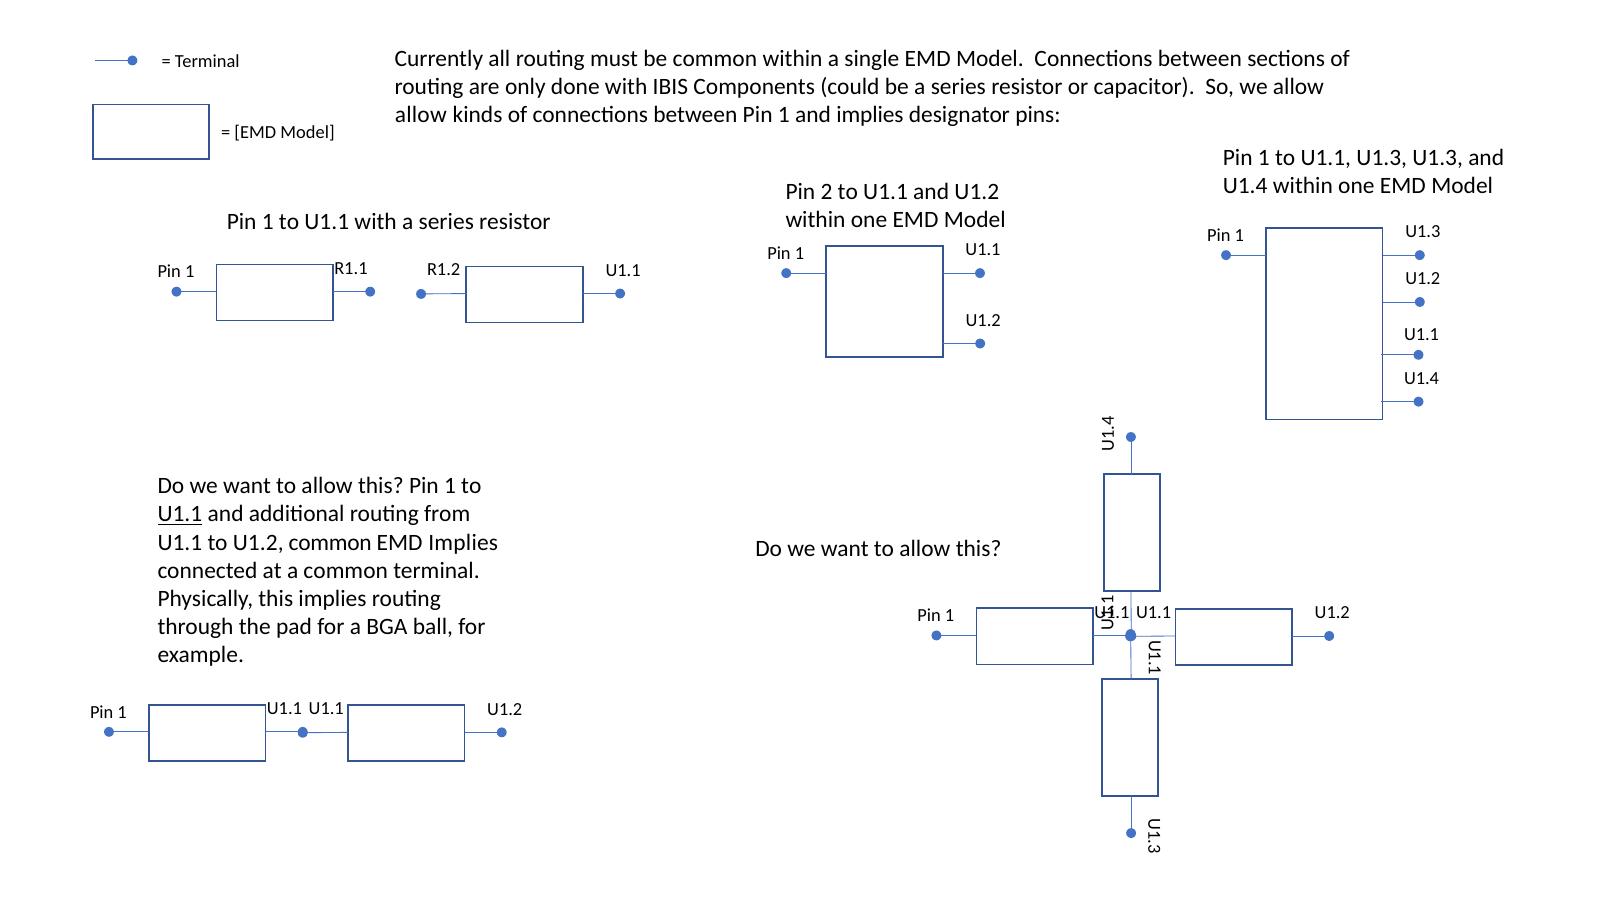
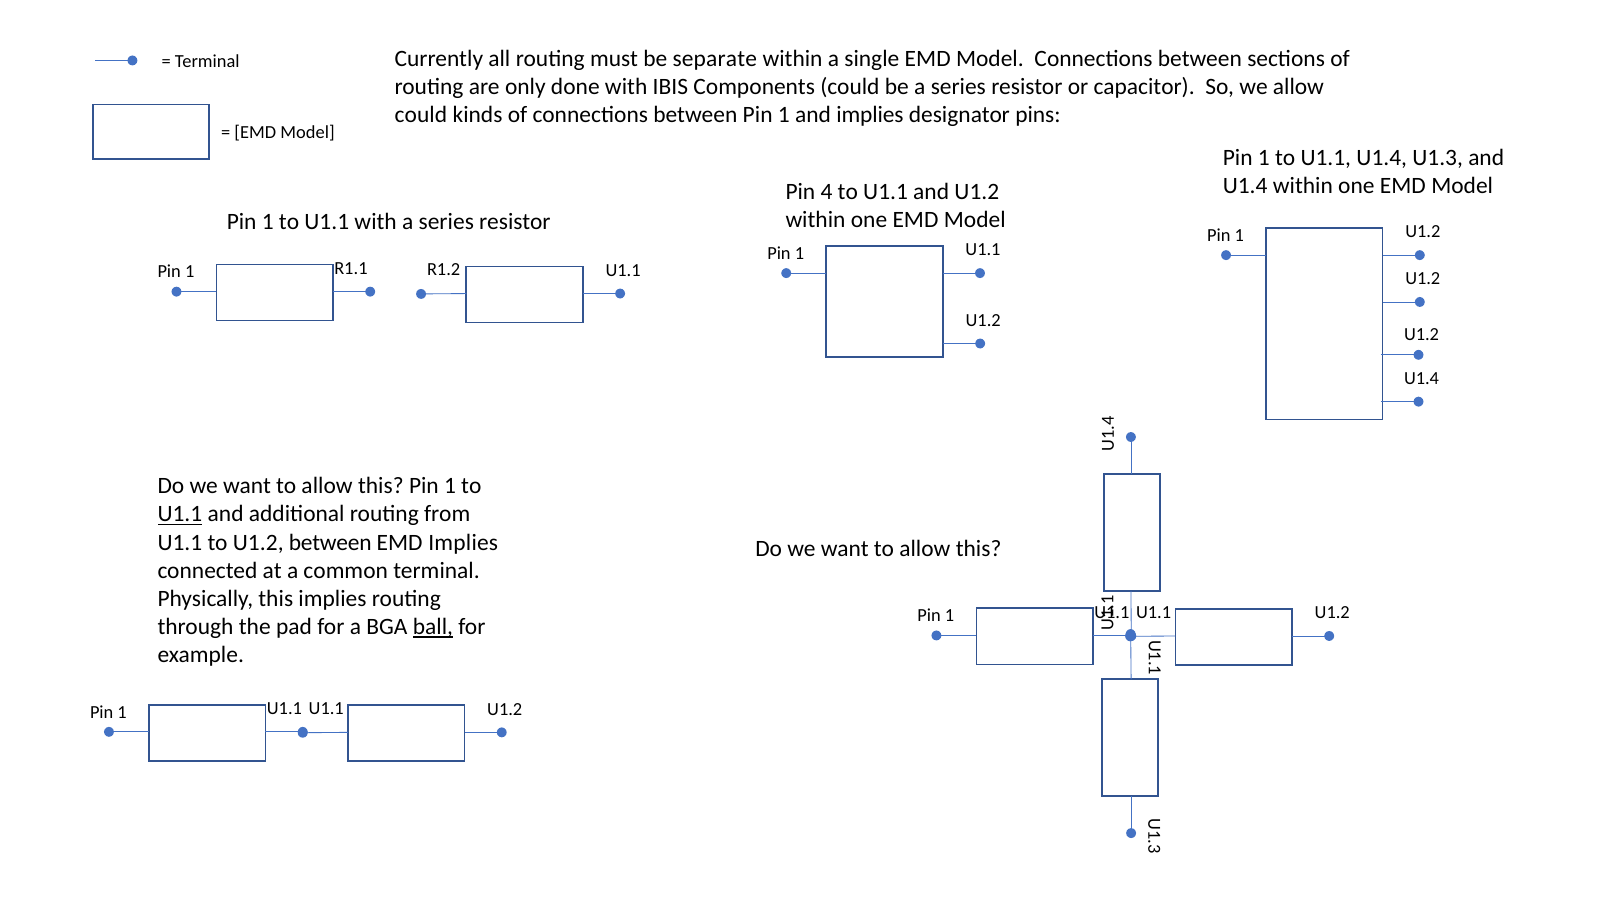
be common: common -> separate
allow at (421, 115): allow -> could
U1.1 U1.3: U1.3 -> U1.4
Pin 2: 2 -> 4
1 U1.3: U1.3 -> U1.2
U1.1 at (1422, 334): U1.1 -> U1.2
U1.2 common: common -> between
ball underline: none -> present
